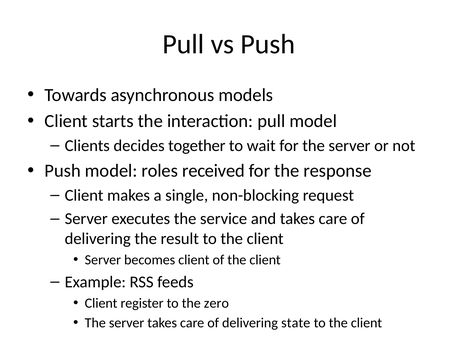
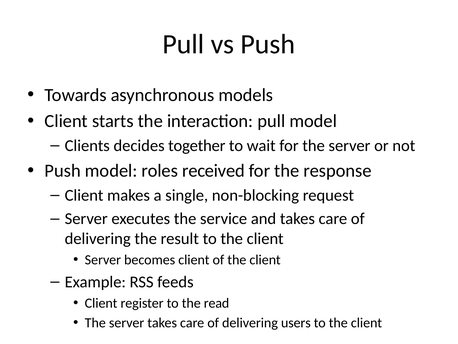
zero: zero -> read
state: state -> users
